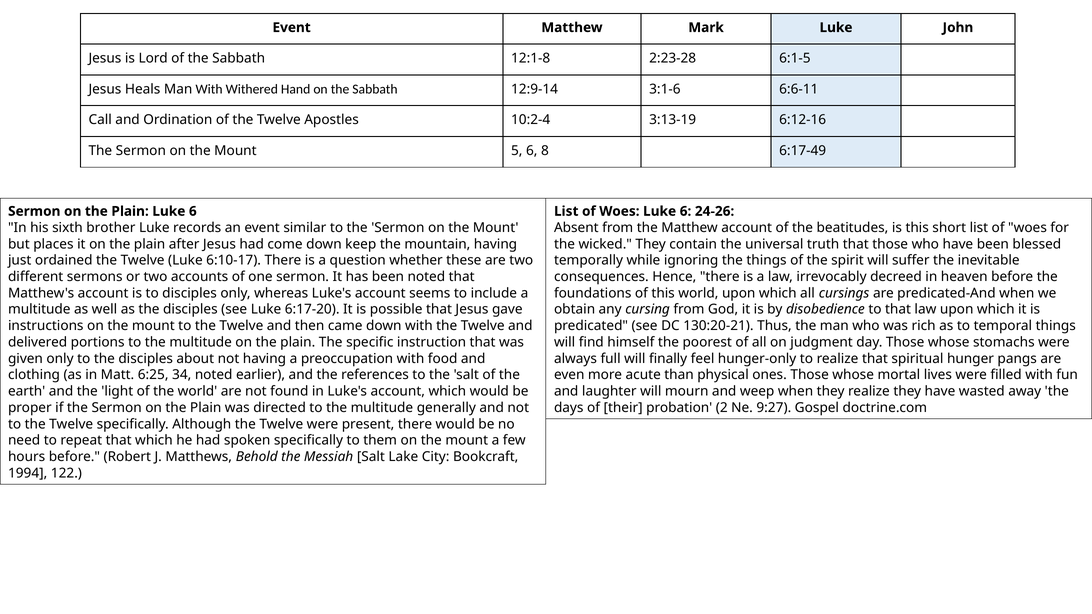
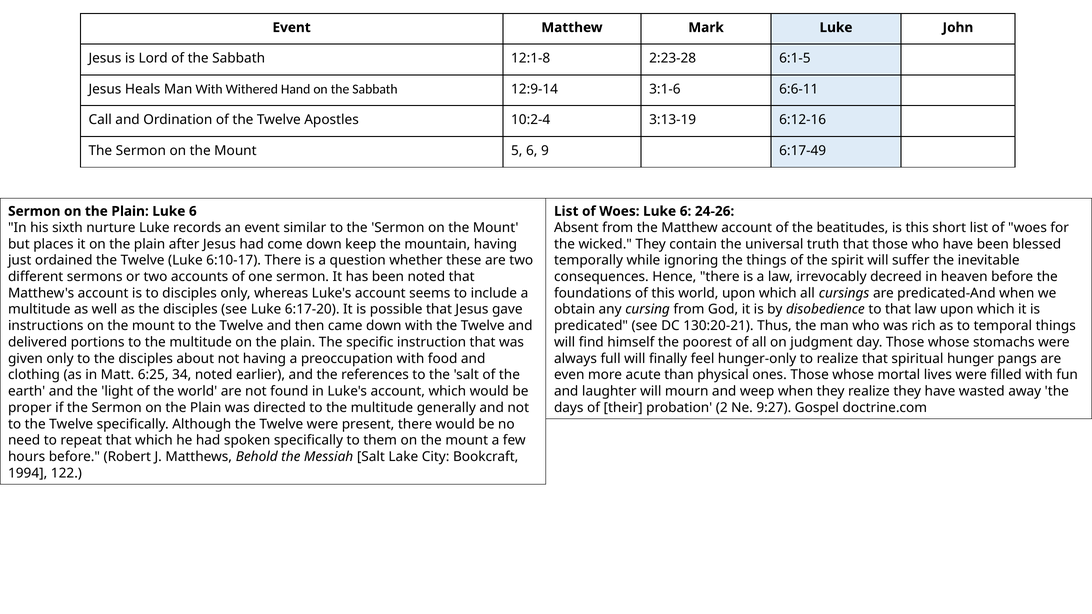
8: 8 -> 9
brother: brother -> nurture
